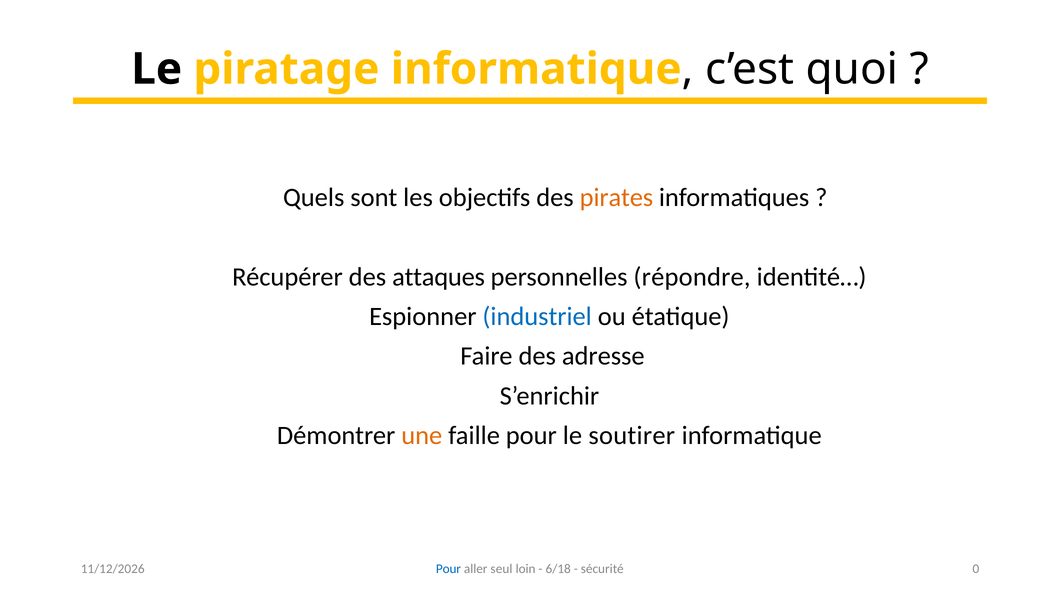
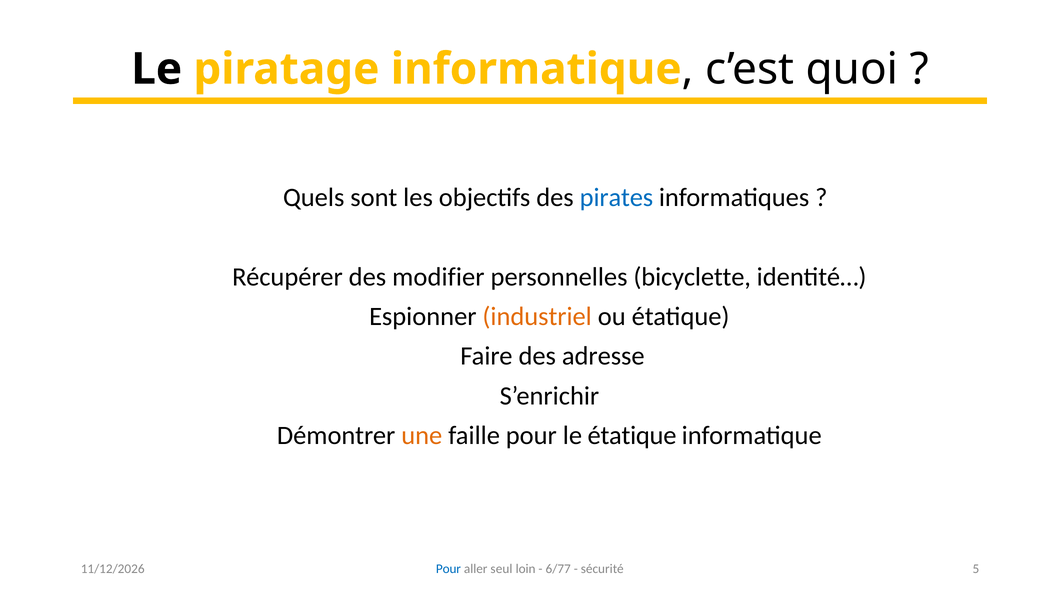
pirates colour: orange -> blue
attaques: attaques -> modifier
répondre: répondre -> bicyclette
industriel colour: blue -> orange
le soutirer: soutirer -> étatique
6/18: 6/18 -> 6/77
0: 0 -> 5
